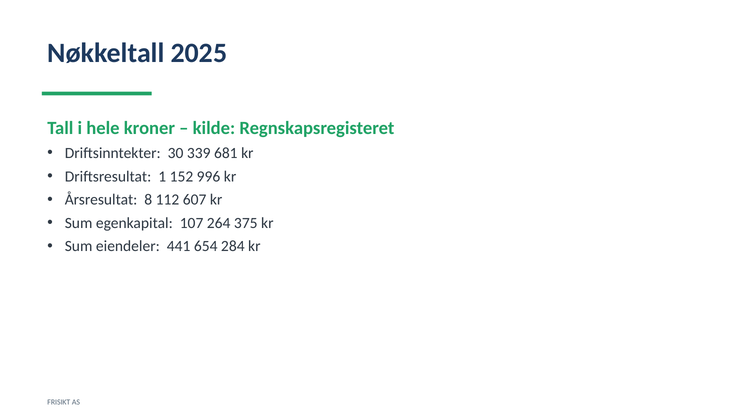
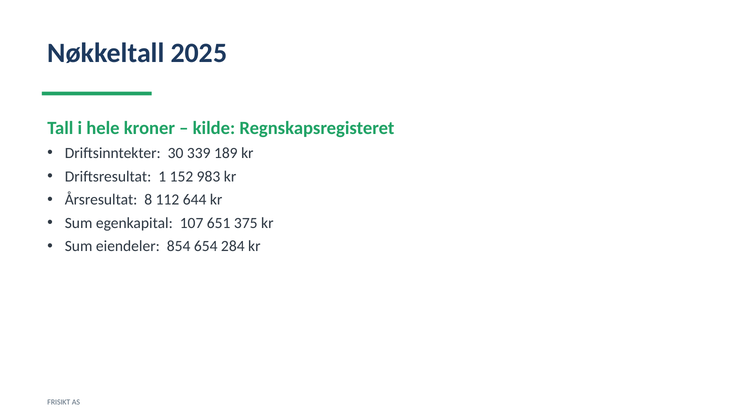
681: 681 -> 189
996: 996 -> 983
607: 607 -> 644
264: 264 -> 651
441: 441 -> 854
